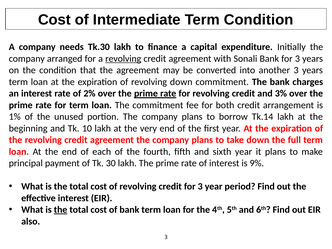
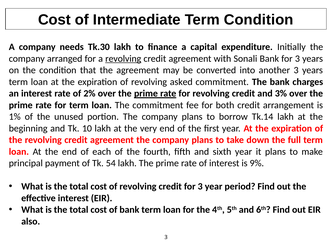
revolving down: down -> asked
30: 30 -> 54
the at (61, 210) underline: present -> none
